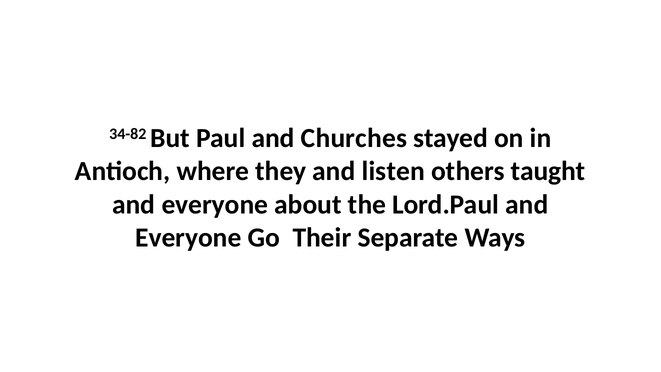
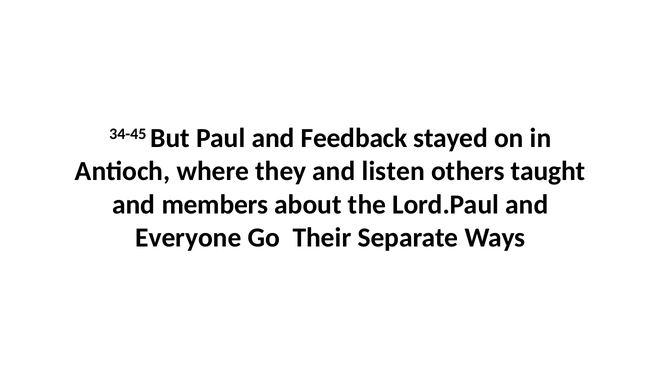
34-82: 34-82 -> 34-45
Churches: Churches -> Feedback
everyone at (215, 204): everyone -> members
